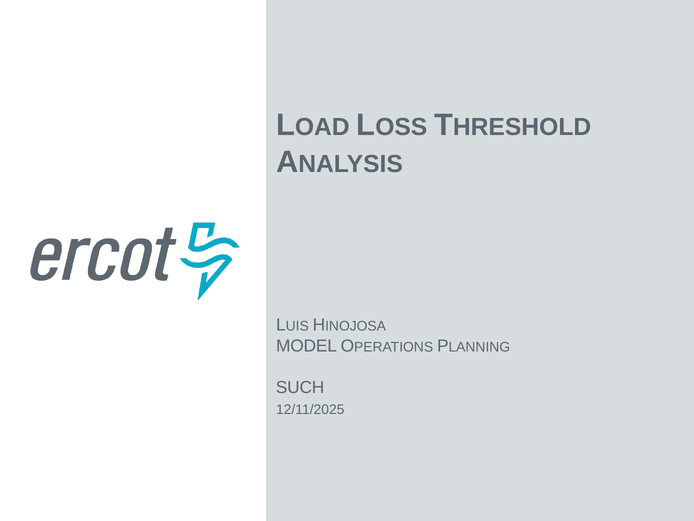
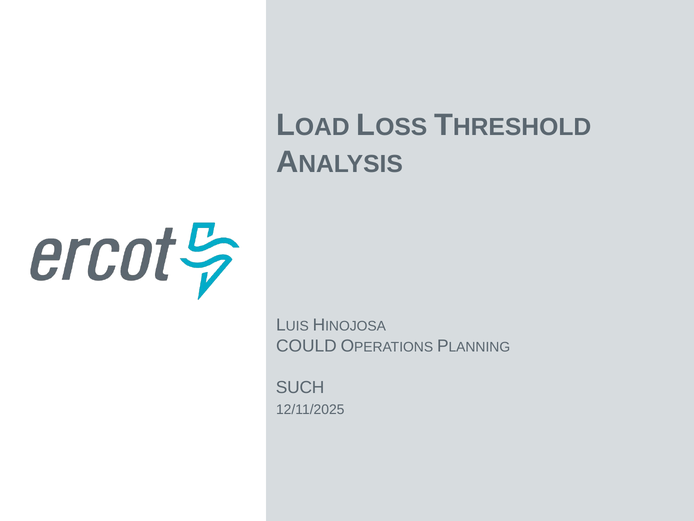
MODEL: MODEL -> COULD
